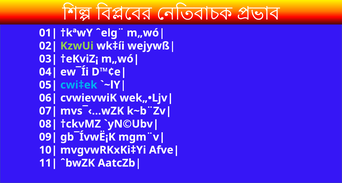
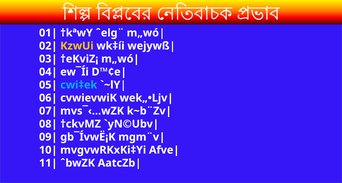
KzwUi colour: light green -> yellow
